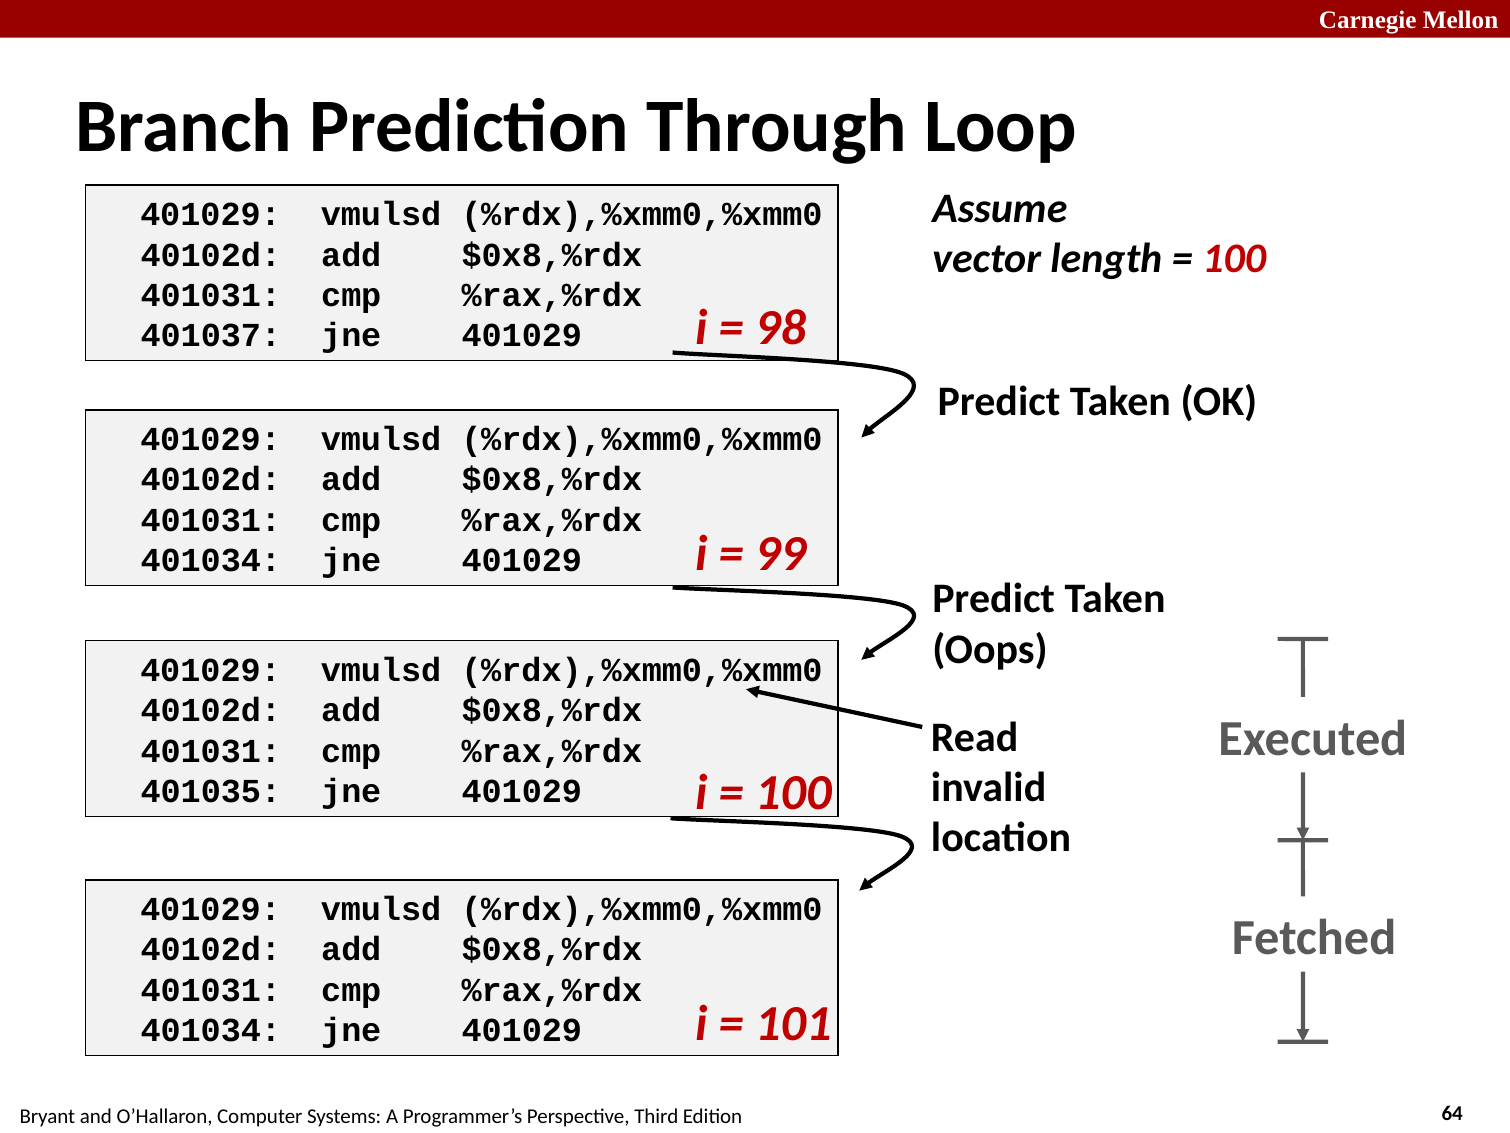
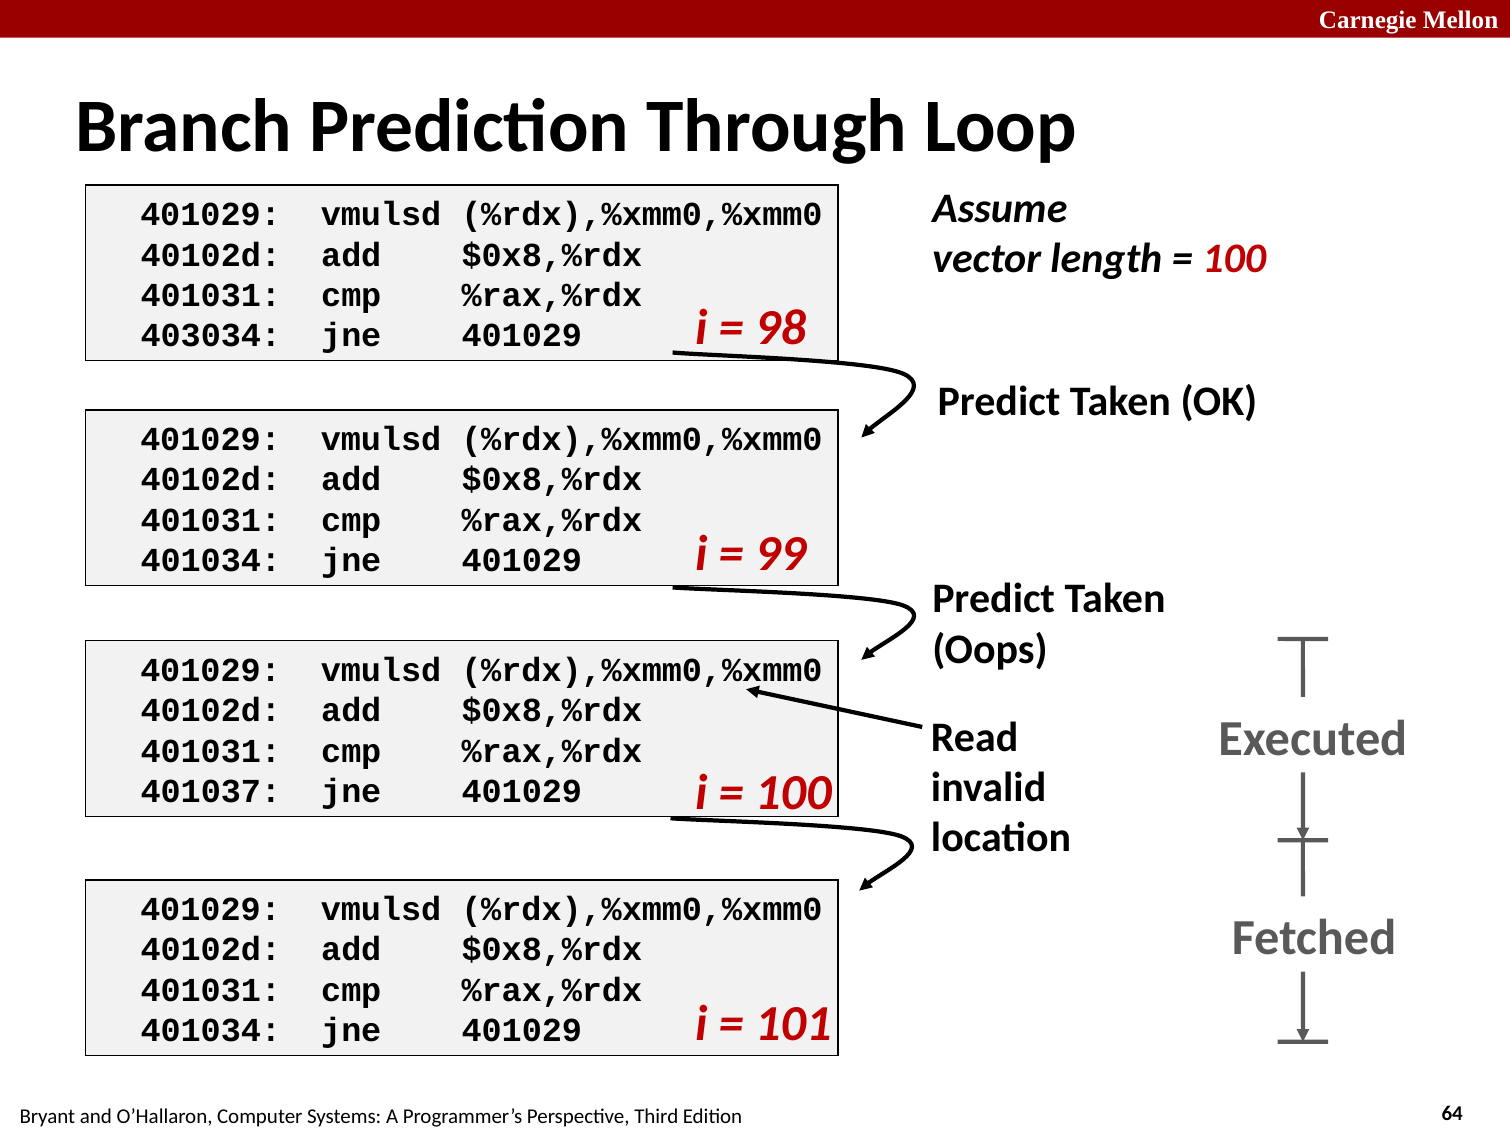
401037: 401037 -> 403034
401035: 401035 -> 401037
